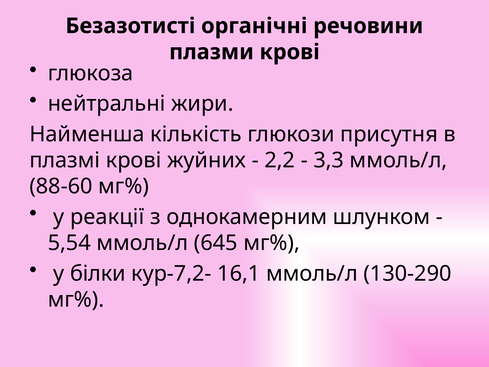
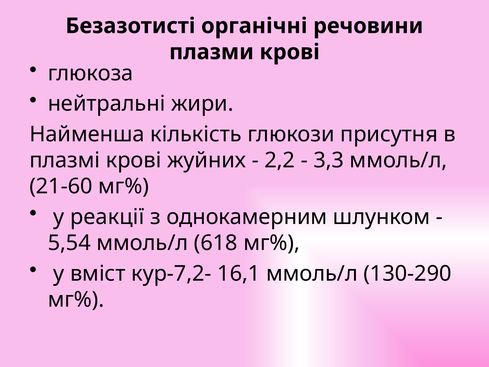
88-60: 88-60 -> 21-60
645: 645 -> 618
білки: білки -> вміст
